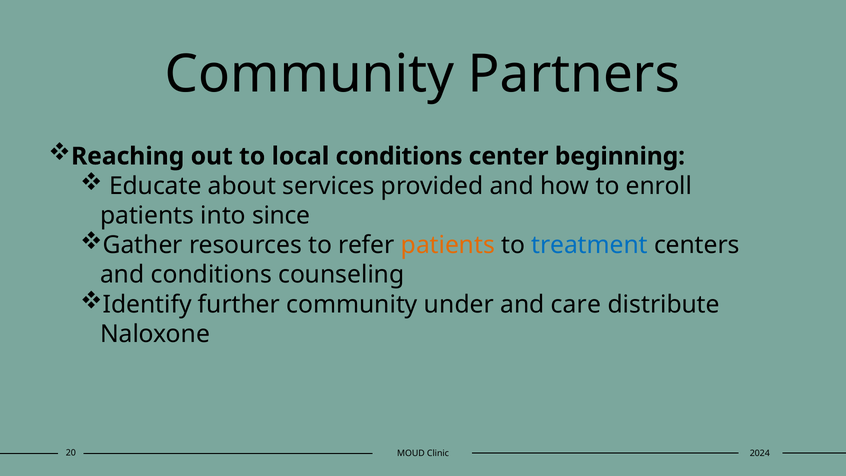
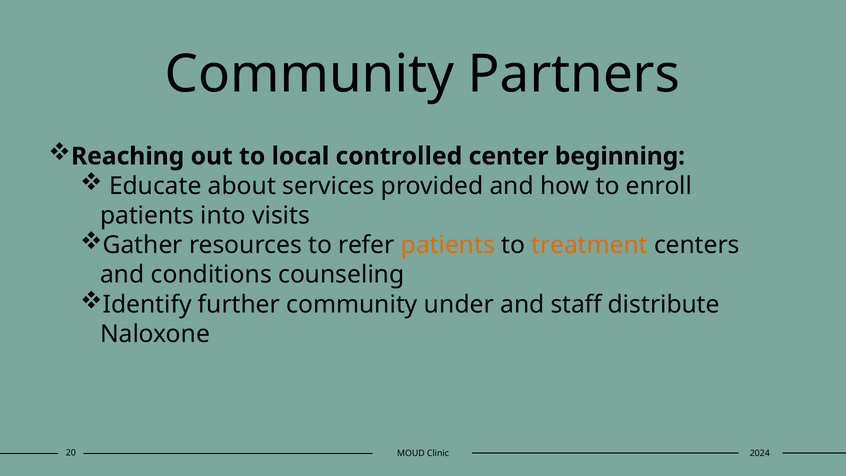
local conditions: conditions -> controlled
since: since -> visits
treatment colour: blue -> orange
care: care -> staff
